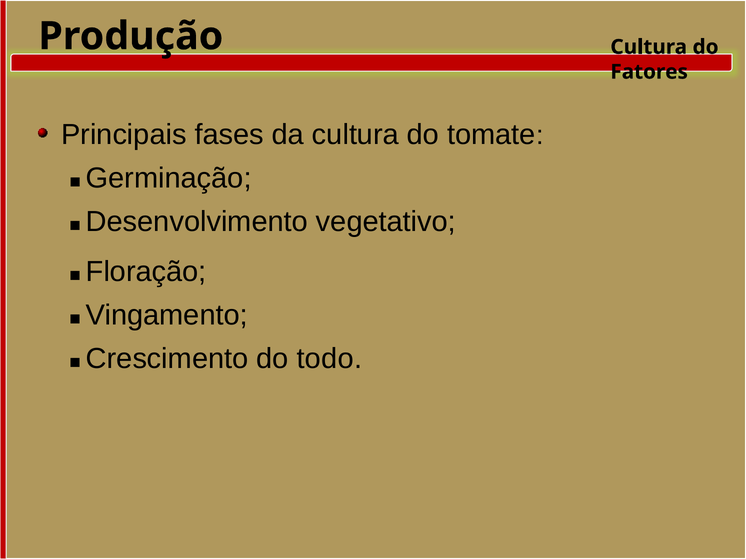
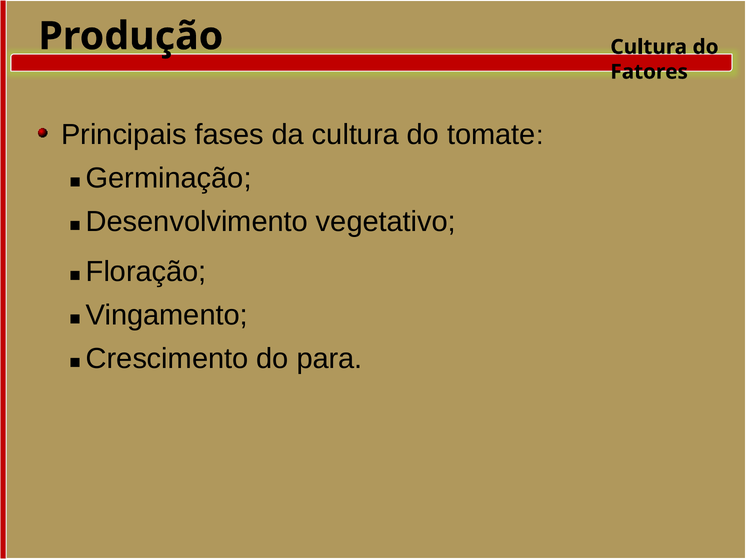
todo: todo -> para
